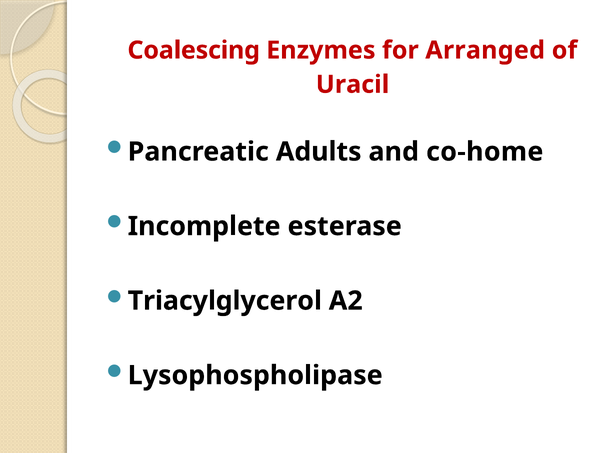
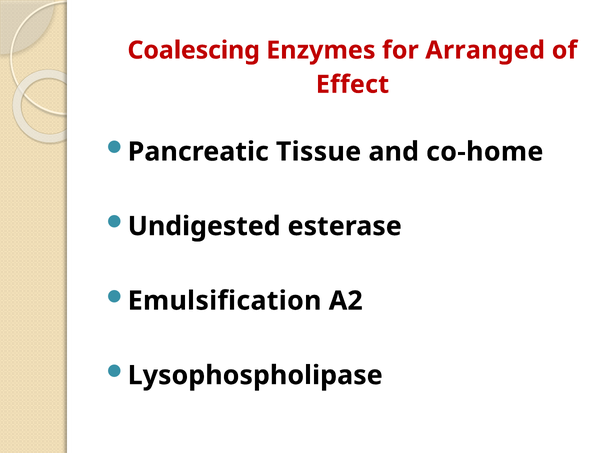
Uracil: Uracil -> Effect
Adults: Adults -> Tissue
Incomplete: Incomplete -> Undigested
Triacylglycerol: Triacylglycerol -> Emulsification
